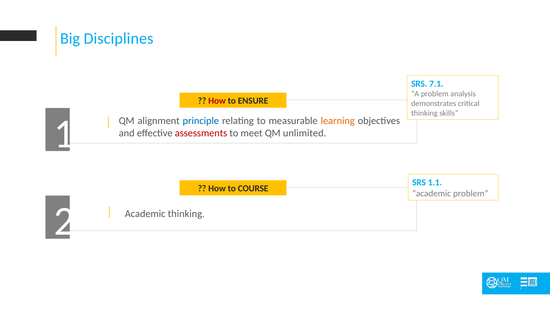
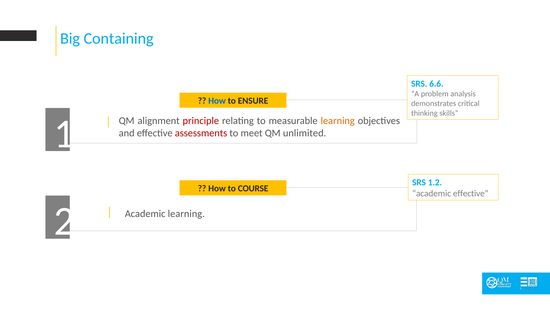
Disciplines: Disciplines -> Containing
7.1: 7.1 -> 6.6
How at (217, 101) colour: red -> blue
principle colour: blue -> red
1.1: 1.1 -> 1.2
academic problem: problem -> effective
Academic thinking: thinking -> learning
